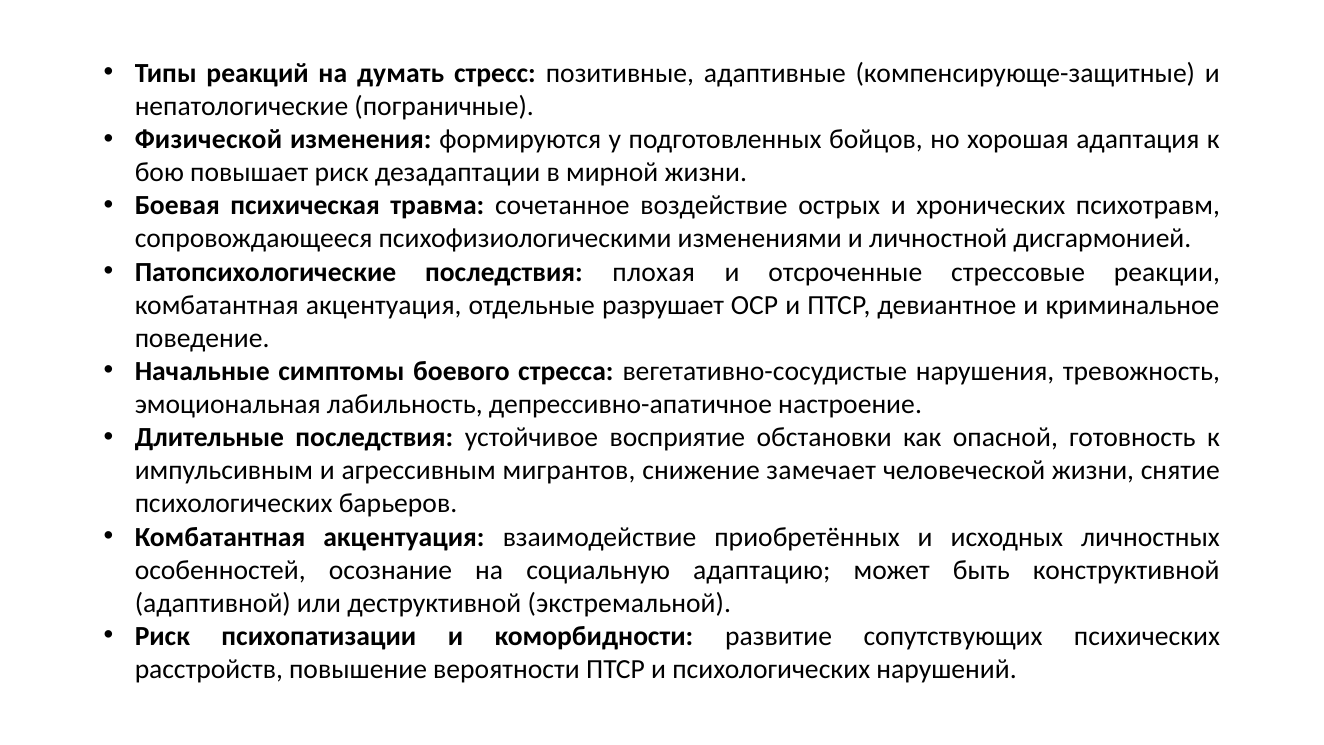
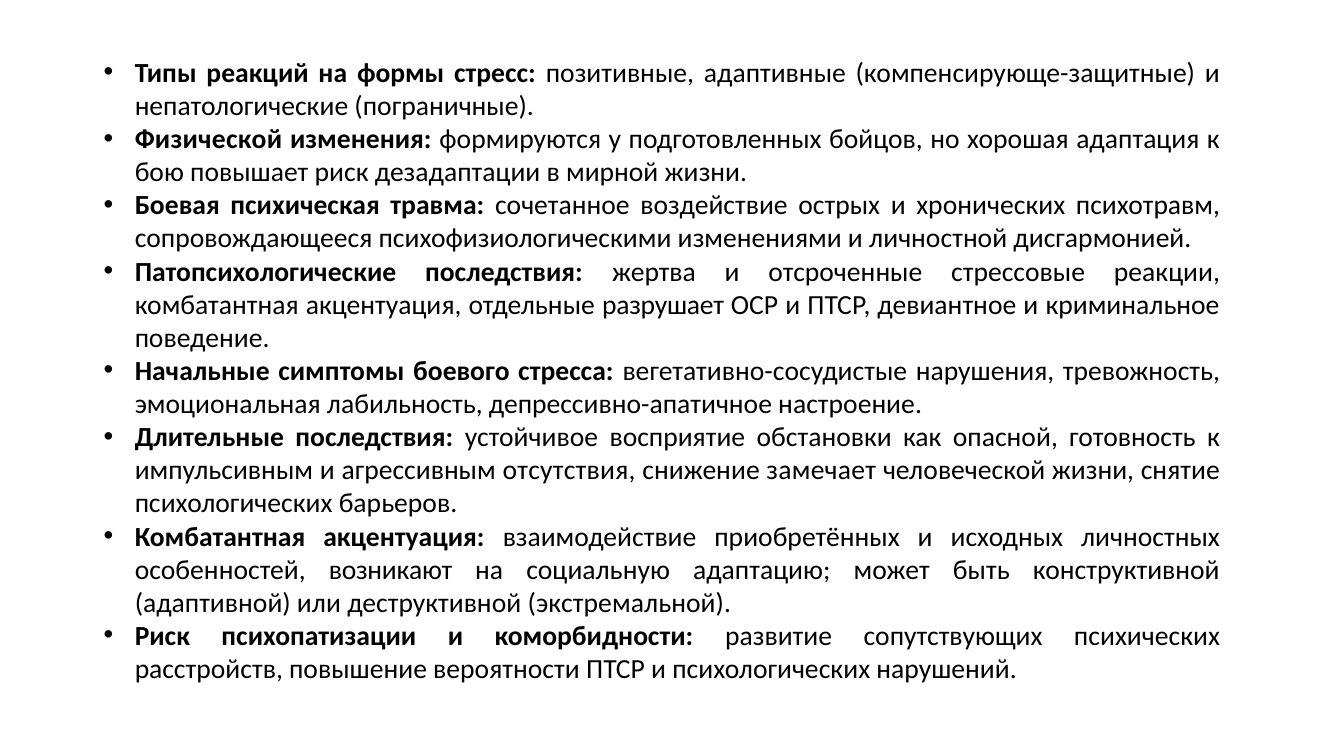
думать: думать -> формы
плохая: плохая -> жертва
мигрантов: мигрантов -> отсутствия
осознание: осознание -> возникают
